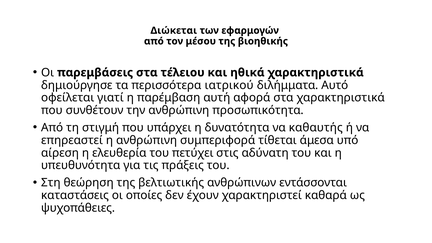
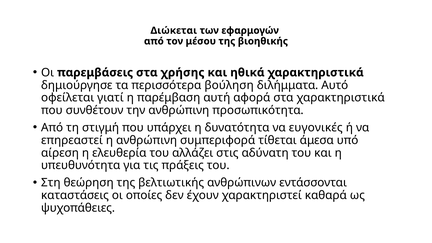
τέλειου: τέλειου -> χρήσης
ιατρικού: ιατρικού -> βούληση
καθαυτής: καθαυτής -> ευγονικές
πετύχει: πετύχει -> αλλάζει
